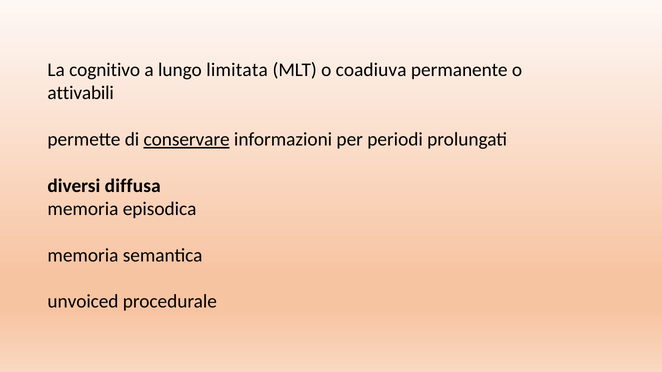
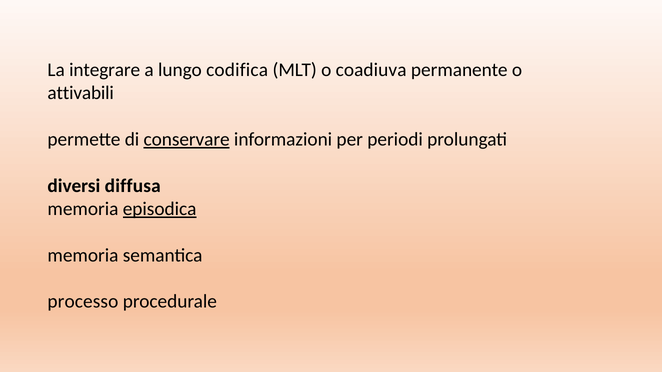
cognitivo: cognitivo -> integrare
limitata: limitata -> codifica
episodica underline: none -> present
unvoiced: unvoiced -> processo
